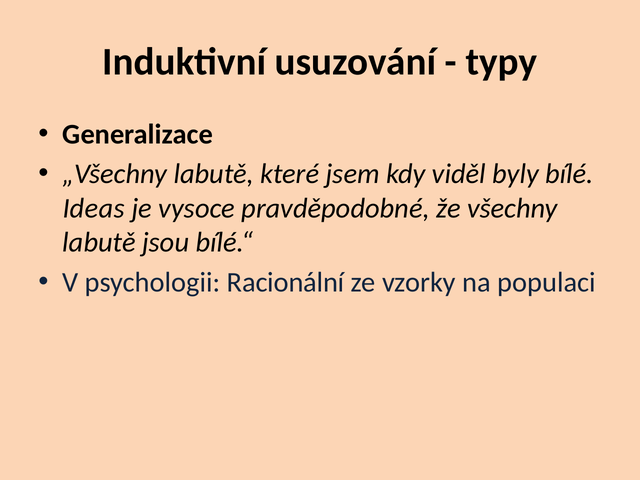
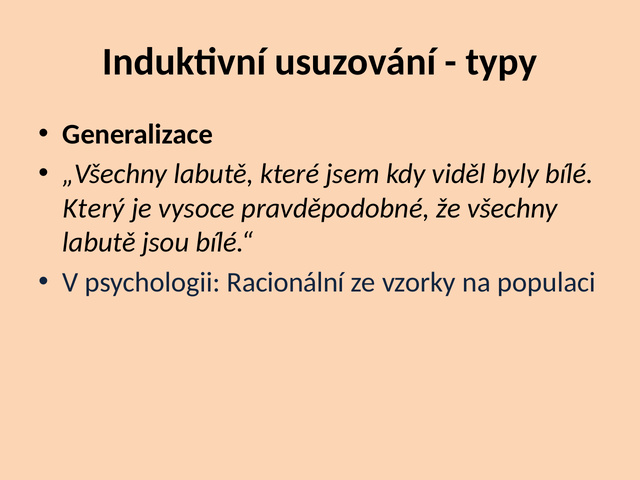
Ideas: Ideas -> Který
